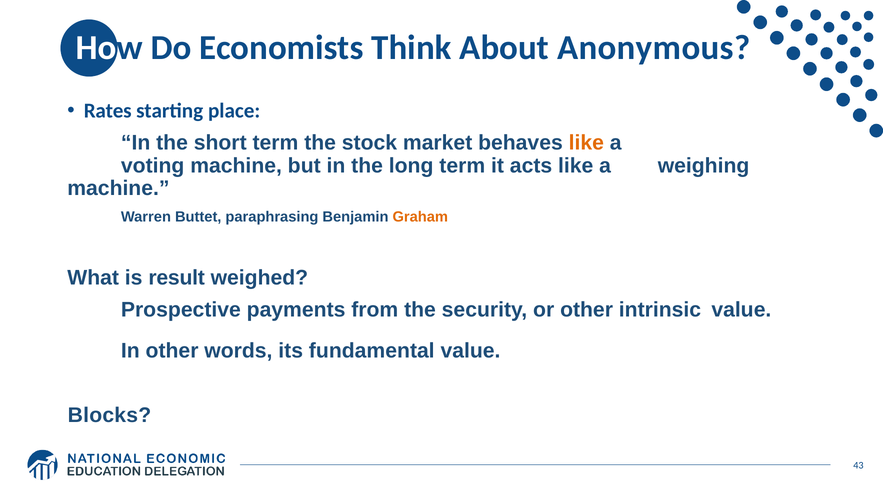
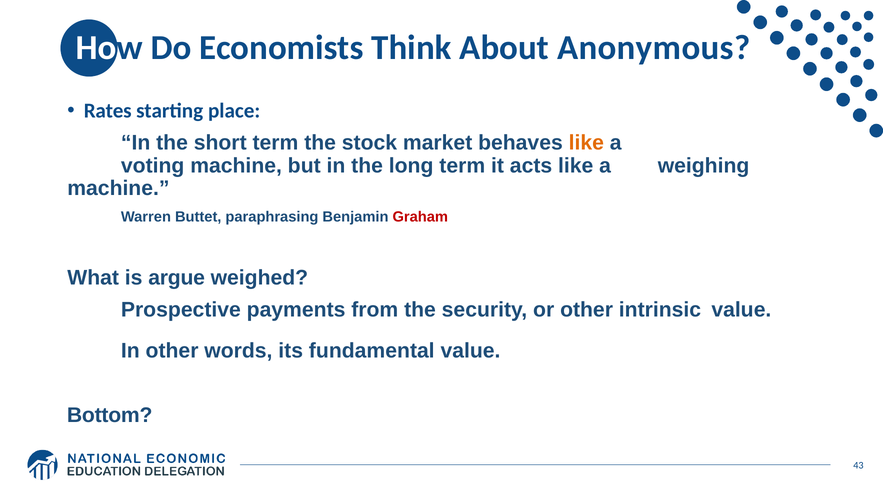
Graham colour: orange -> red
result: result -> argue
Blocks: Blocks -> Bottom
